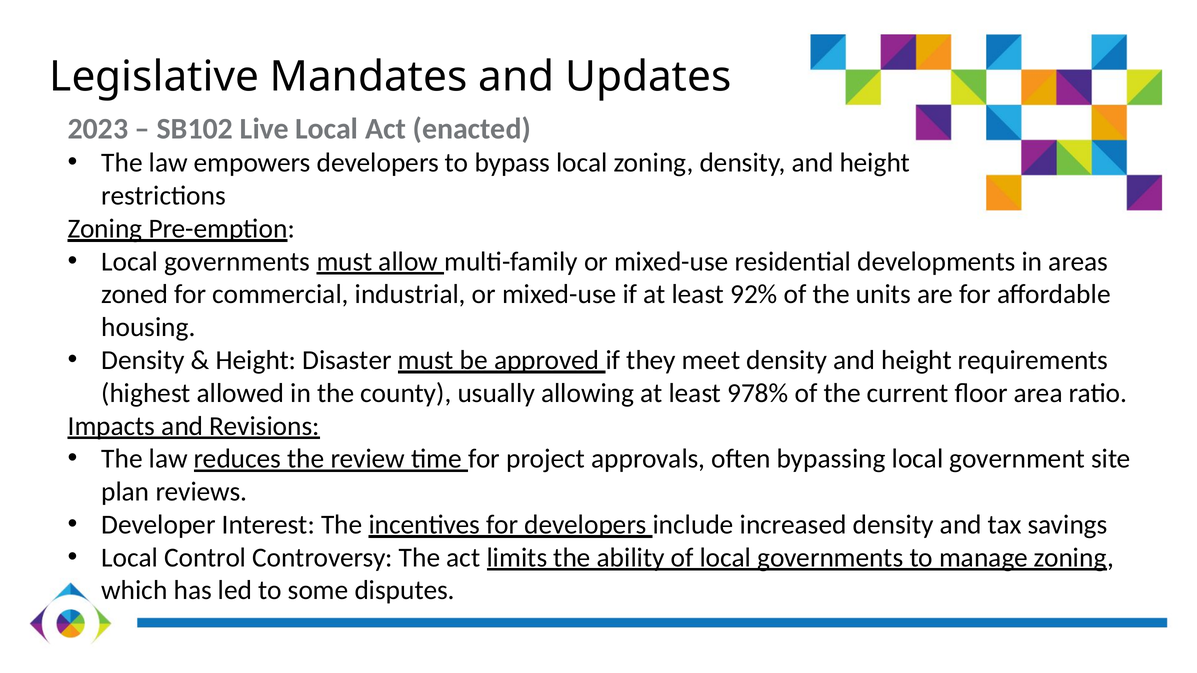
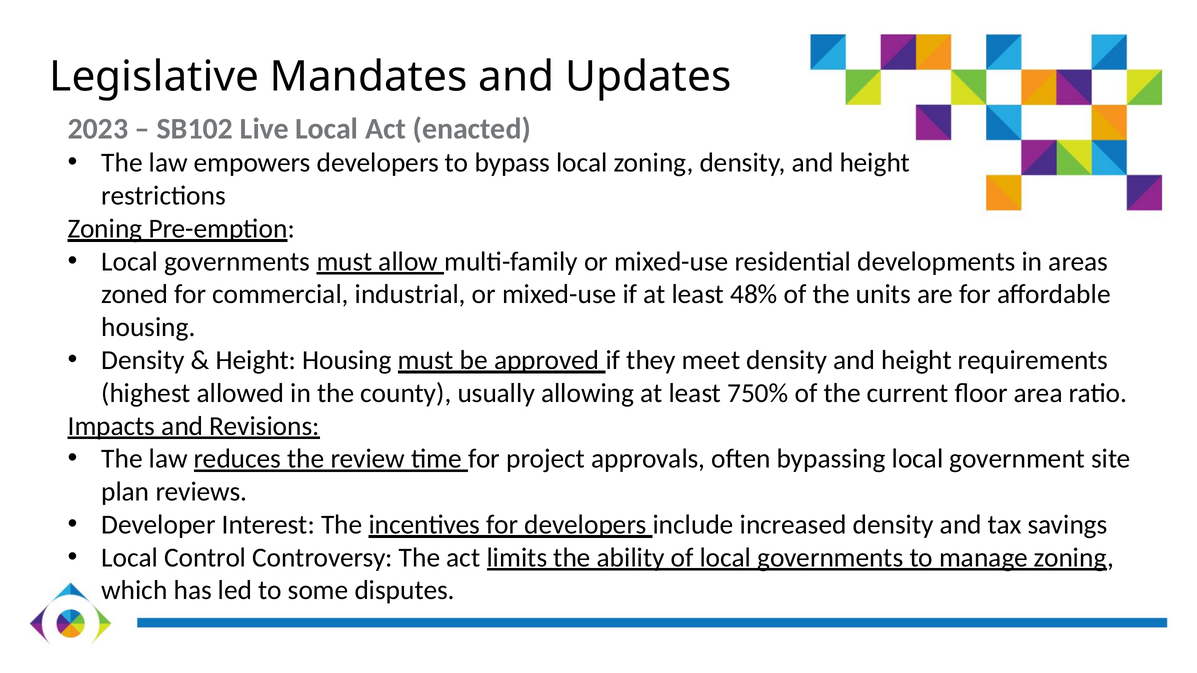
92%: 92% -> 48%
Height Disaster: Disaster -> Housing
978%: 978% -> 750%
